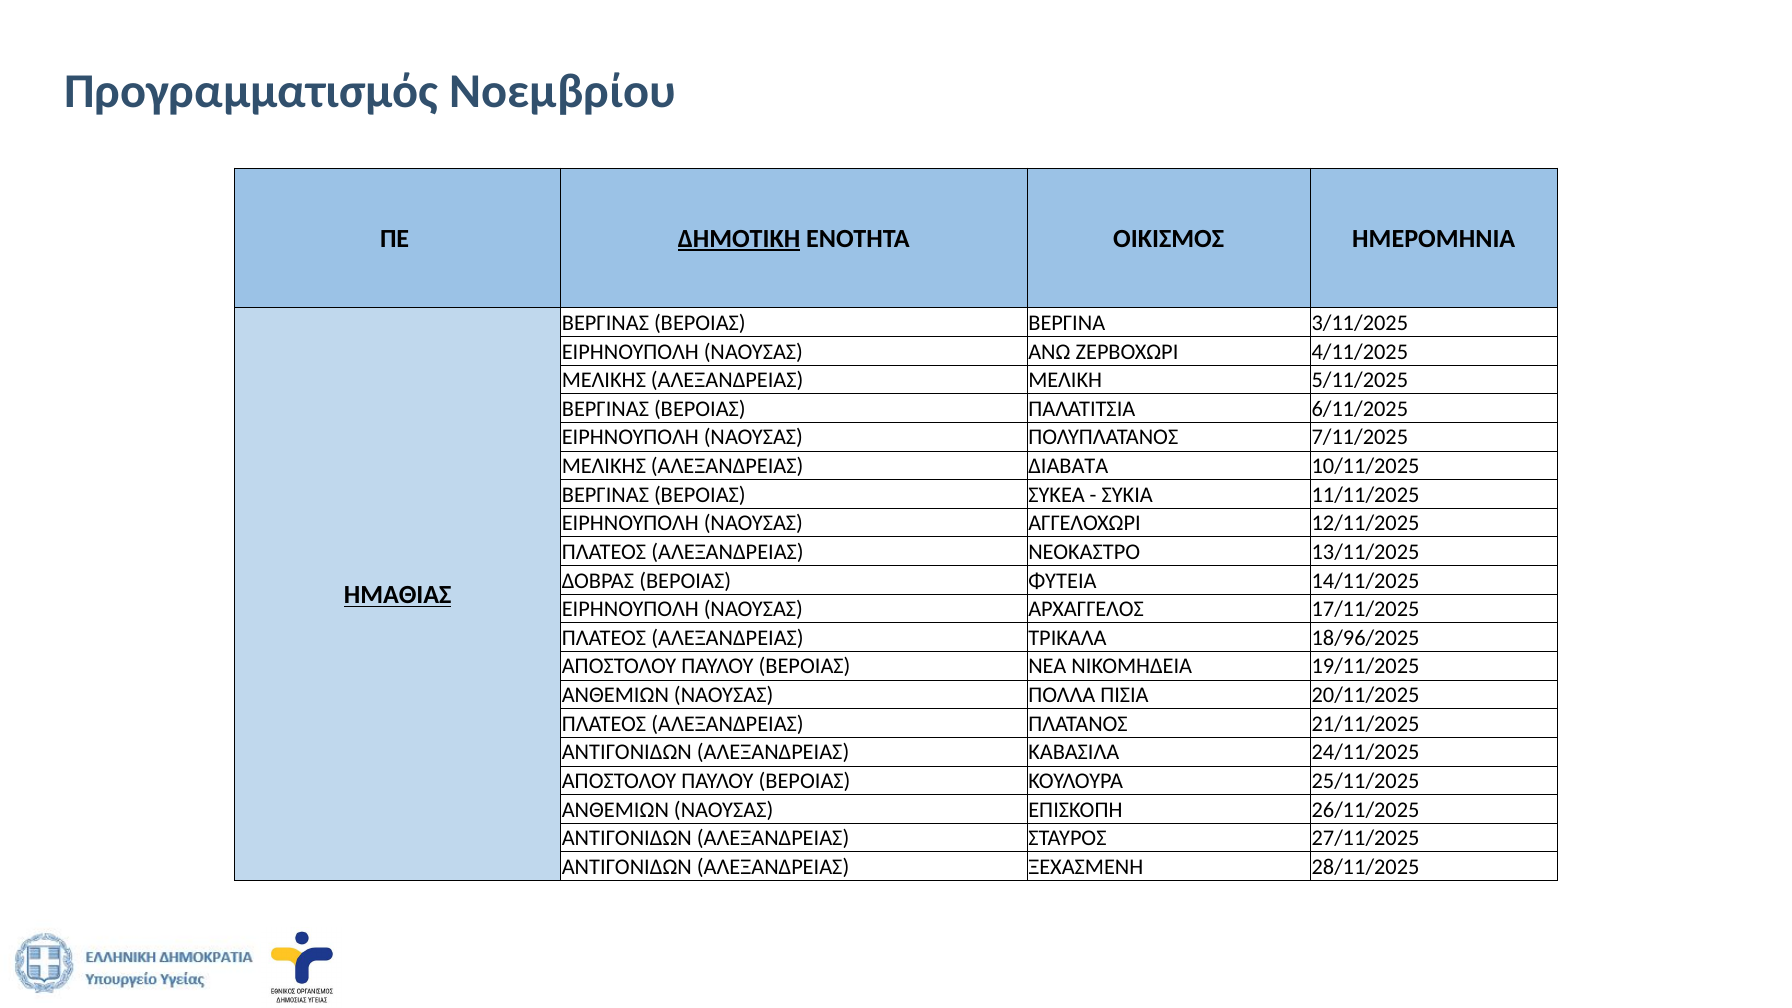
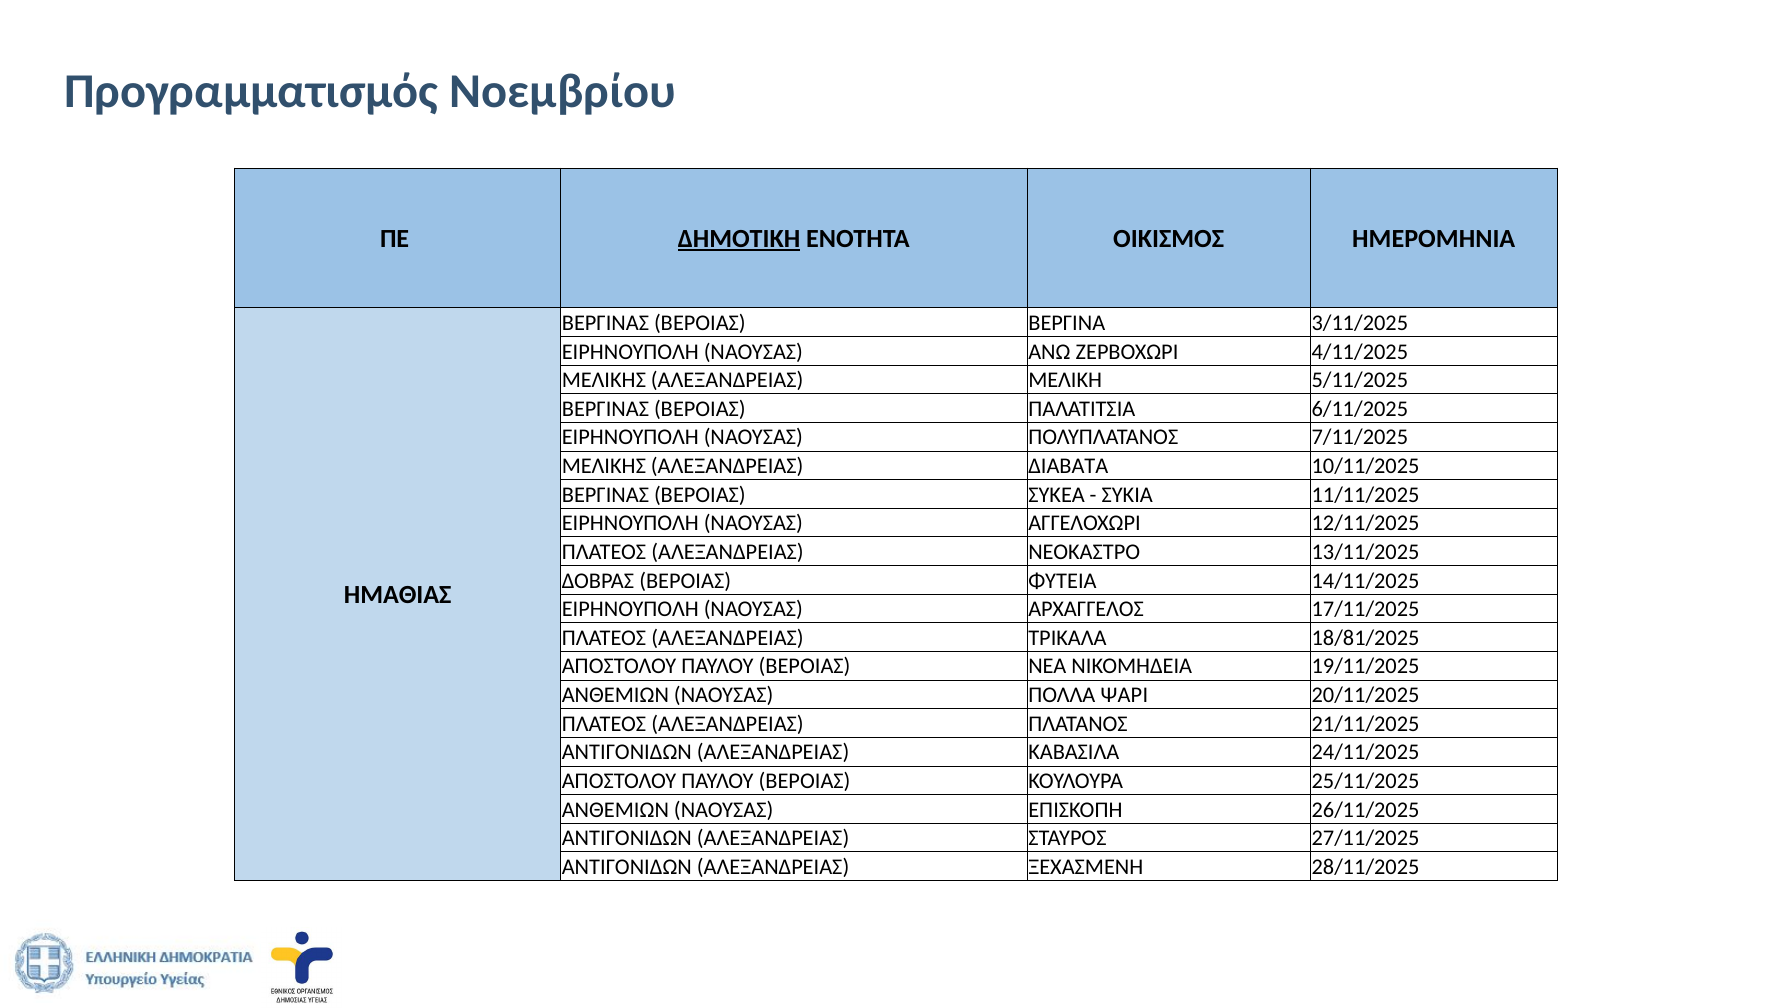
ΗΜΑΘΙΑΣ underline: present -> none
18/96/2025: 18/96/2025 -> 18/81/2025
ΠΙΣΙΑ: ΠΙΣΙΑ -> ΨΑΡΙ
